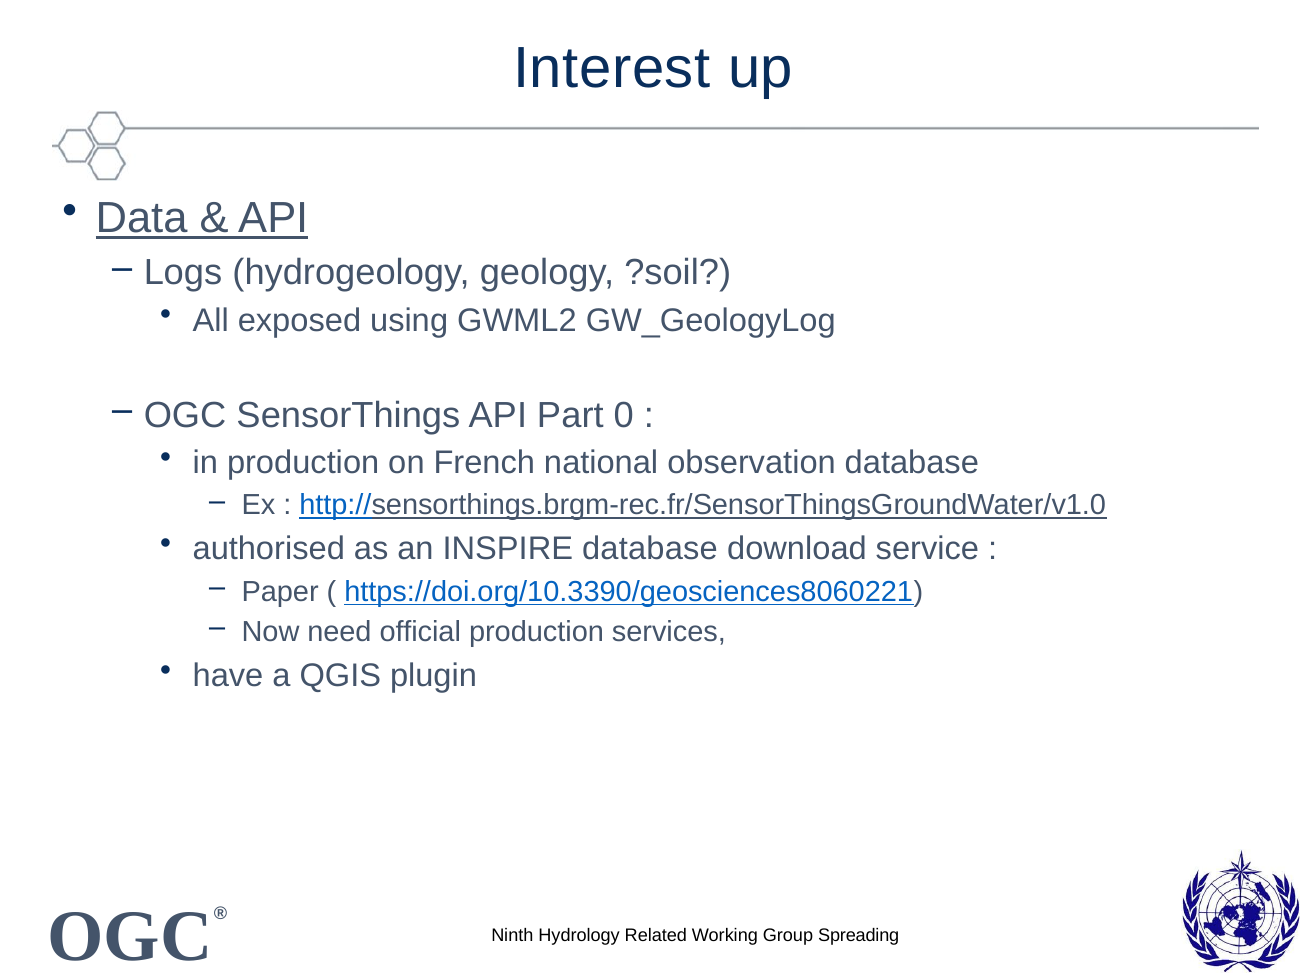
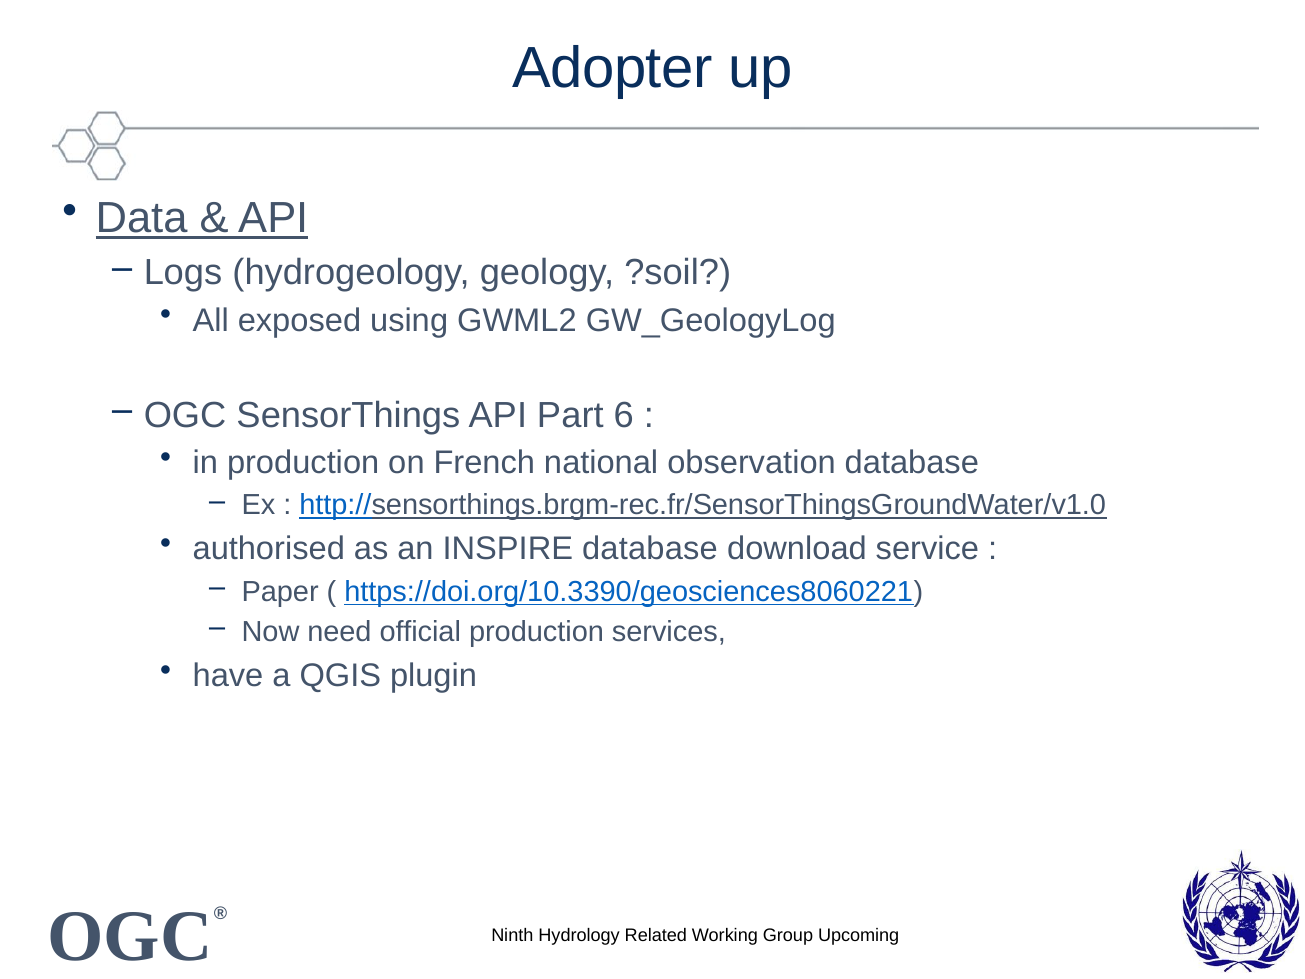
Interest: Interest -> Adopter
0: 0 -> 6
Spreading: Spreading -> Upcoming
